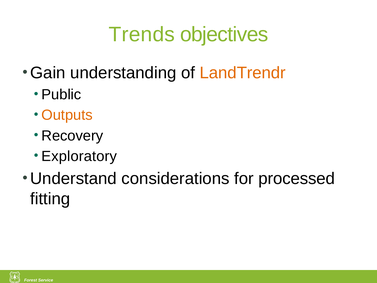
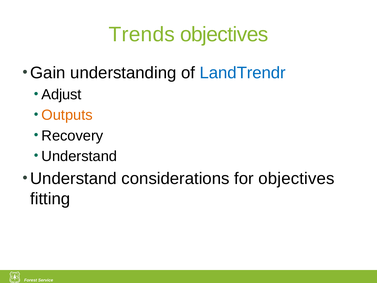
LandTrendr colour: orange -> blue
Public: Public -> Adjust
Exploratory at (79, 156): Exploratory -> Understand
for processed: processed -> objectives
